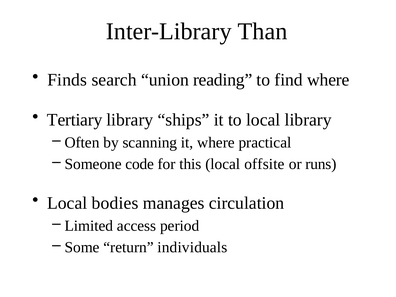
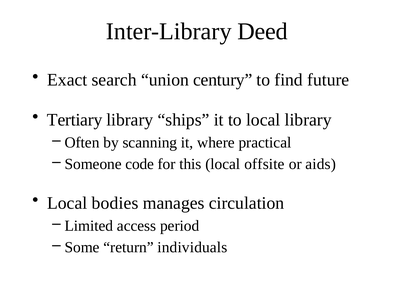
Than: Than -> Deed
Finds: Finds -> Exact
reading: reading -> century
find where: where -> future
runs: runs -> aids
